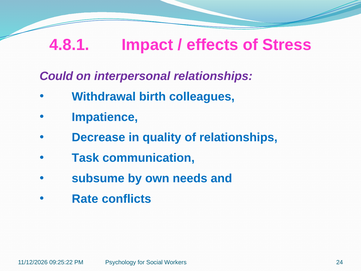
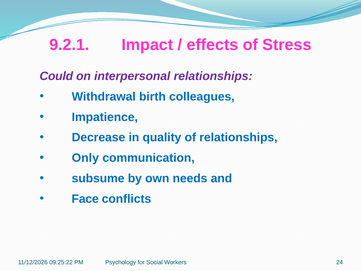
4.8.1: 4.8.1 -> 9.2.1
Task: Task -> Only
Rate: Rate -> Face
